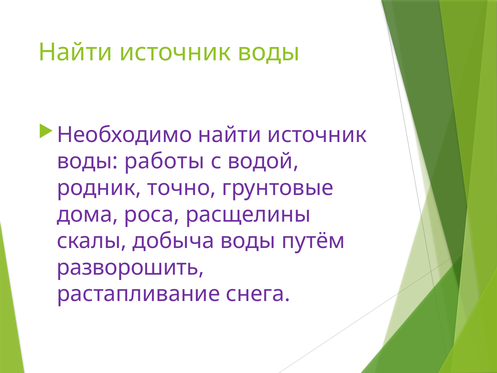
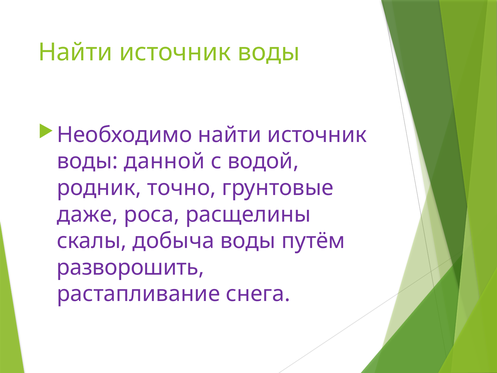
работы: работы -> данной
дома: дома -> даже
